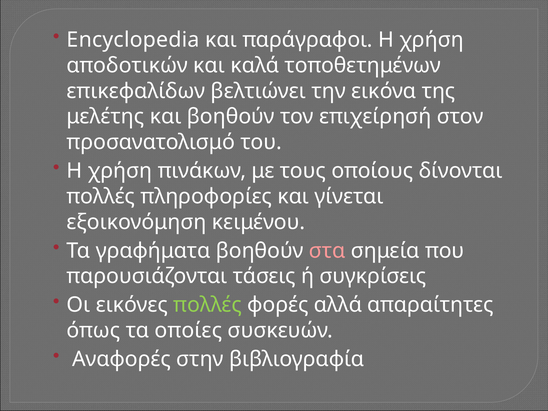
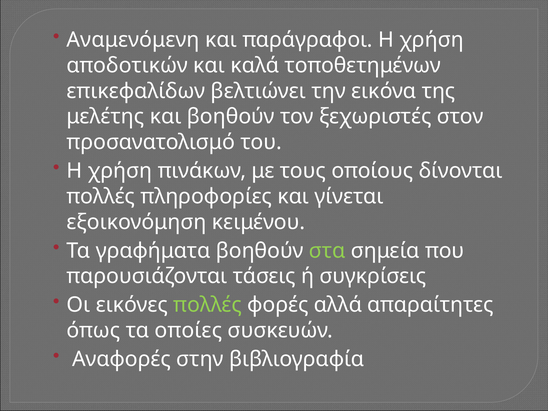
Encyclopedia: Encyclopedia -> Αναμενόμενη
επιχείρησή: επιχείρησή -> ξεχωριστές
στα colour: pink -> light green
